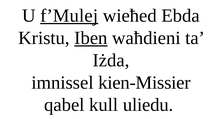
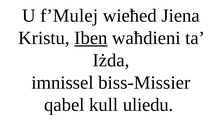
f’Mulej underline: present -> none
Ebda: Ebda -> Jiena
kien-Missier: kien-Missier -> biss-Missier
